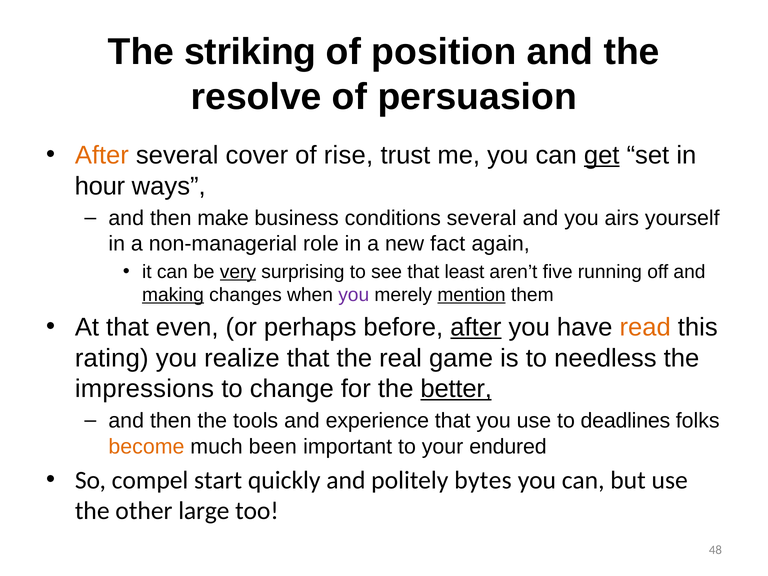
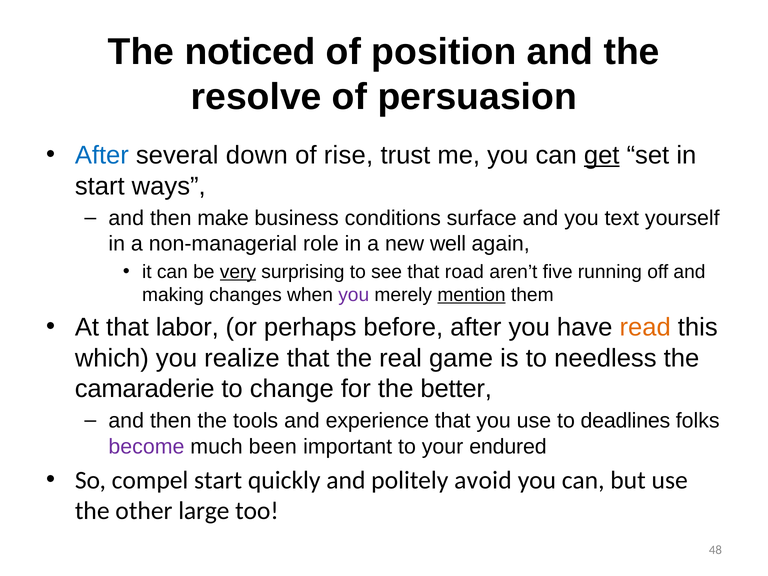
striking: striking -> noticed
After at (102, 155) colour: orange -> blue
cover: cover -> down
hour at (100, 186): hour -> start
conditions several: several -> surface
airs: airs -> text
fact: fact -> well
least: least -> road
making underline: present -> none
even: even -> labor
after at (476, 327) underline: present -> none
rating: rating -> which
impressions: impressions -> camaraderie
better underline: present -> none
become colour: orange -> purple
bytes: bytes -> avoid
